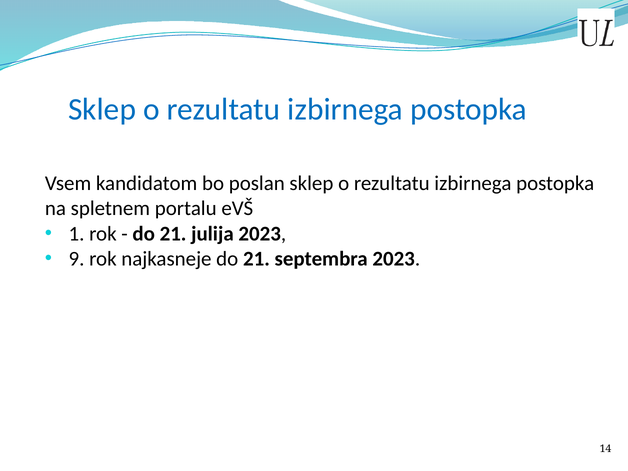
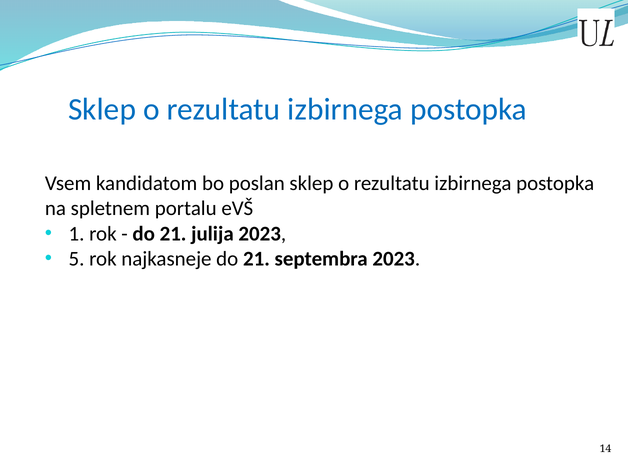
9: 9 -> 5
